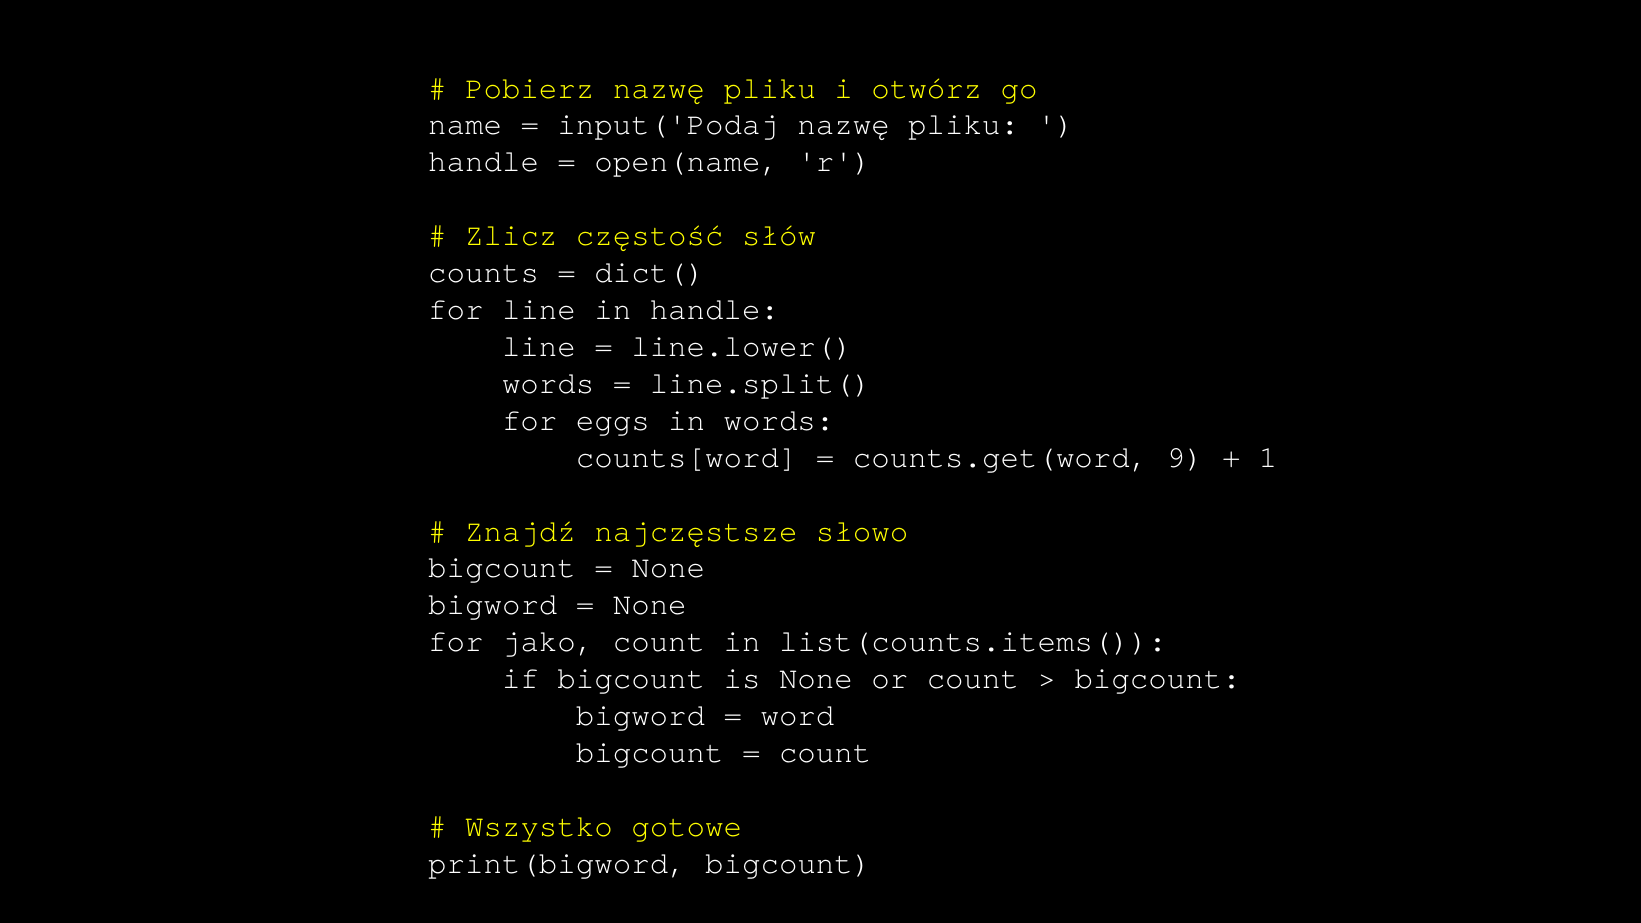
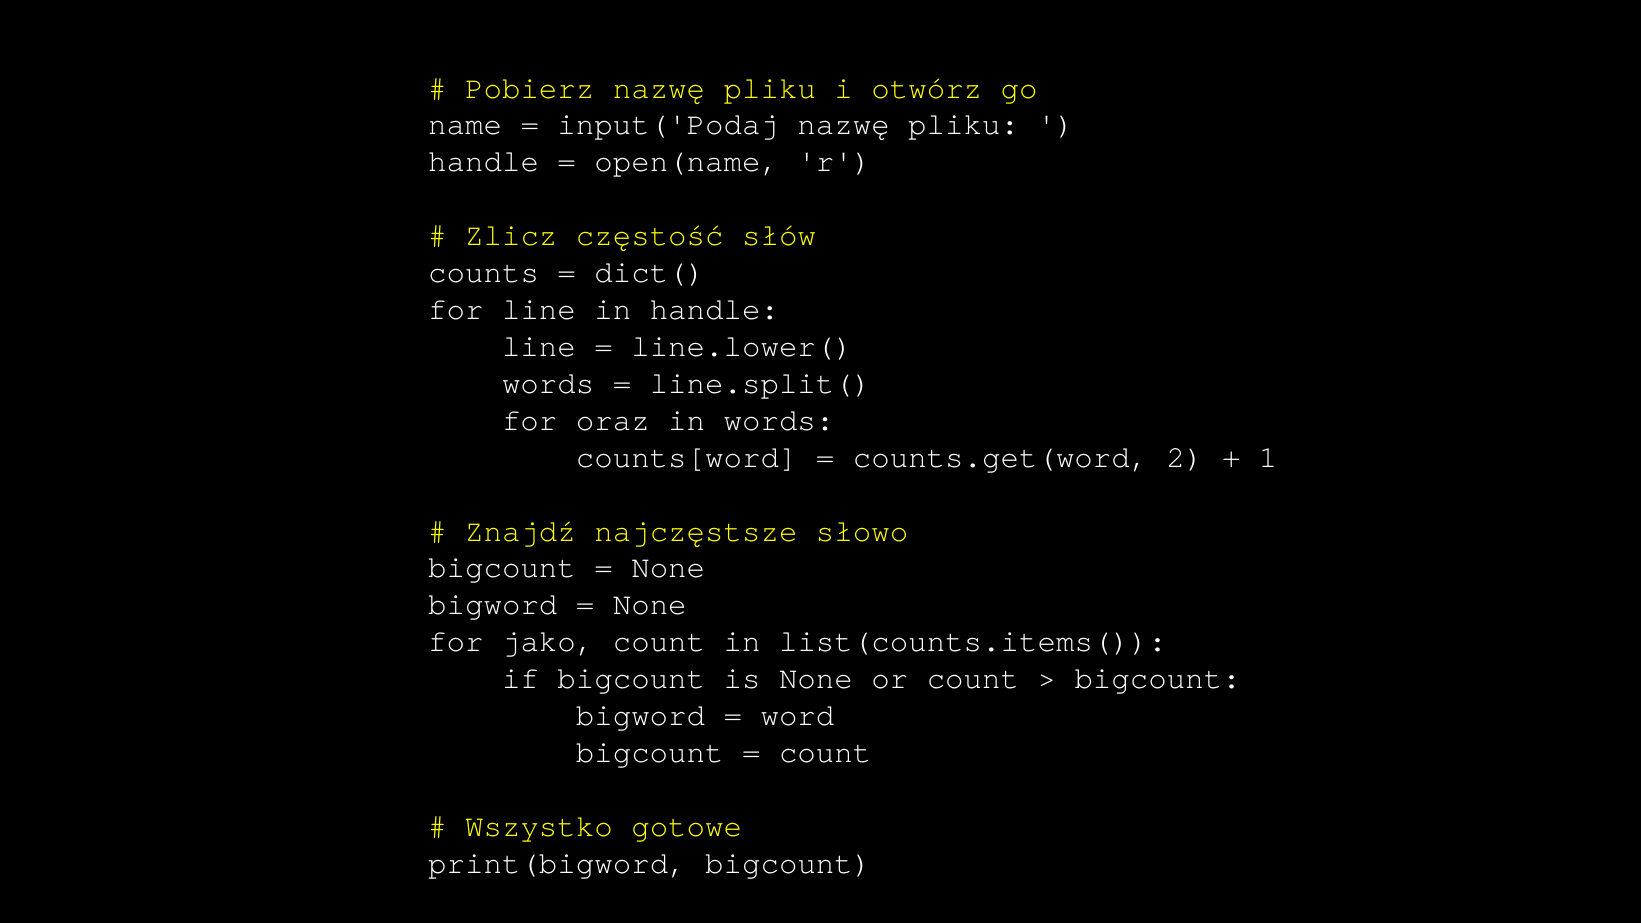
eggs: eggs -> oraz
9: 9 -> 2
